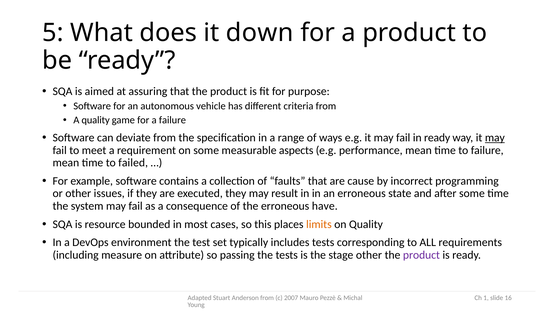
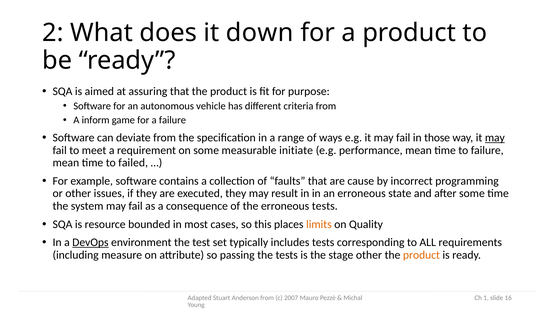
5: 5 -> 2
A quality: quality -> inform
in ready: ready -> those
aspects: aspects -> initiate
erroneous have: have -> tests
DevOps underline: none -> present
product at (421, 255) colour: purple -> orange
